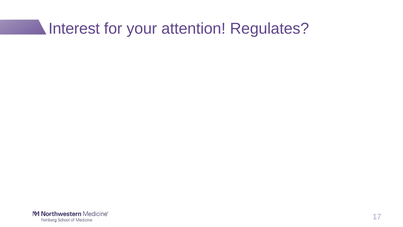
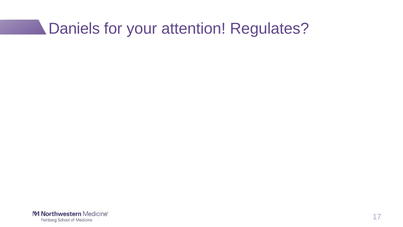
Interest: Interest -> Daniels
